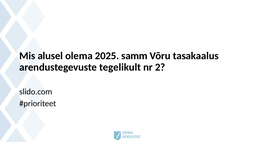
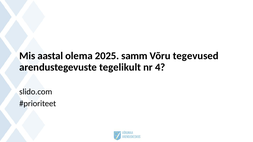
alusel: alusel -> aastal
tasakaalus: tasakaalus -> tegevused
2: 2 -> 4
